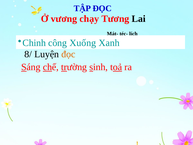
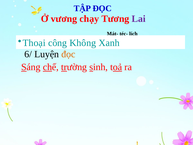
Lai colour: black -> purple
Chinh: Chinh -> Thoại
Xuống: Xuống -> Không
8/: 8/ -> 6/
